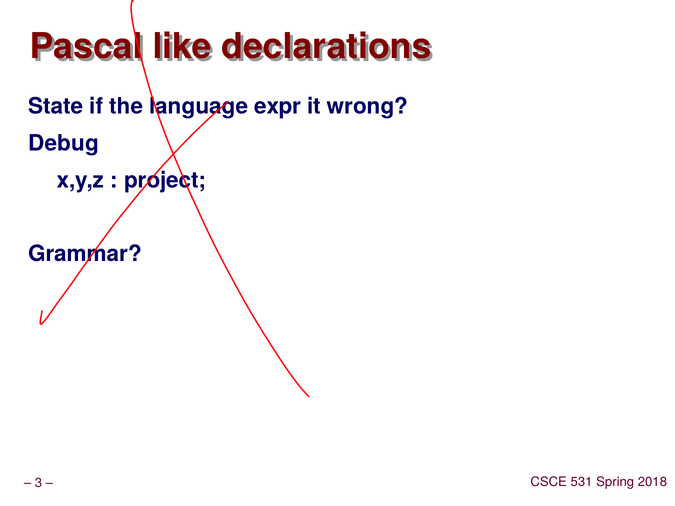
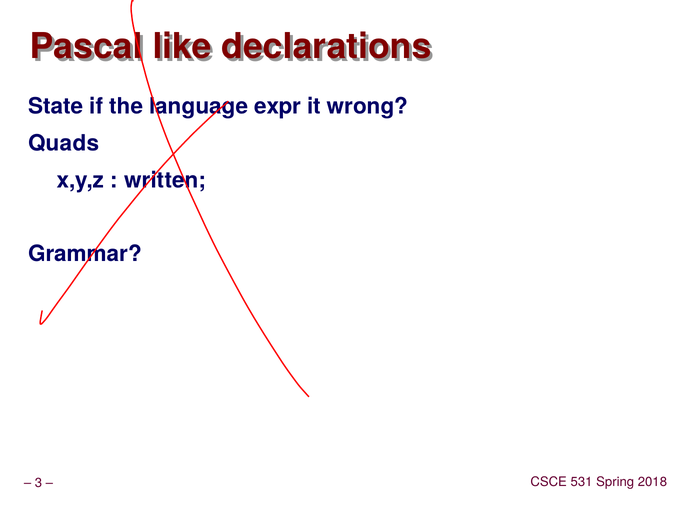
Debug: Debug -> Quads
project: project -> written
